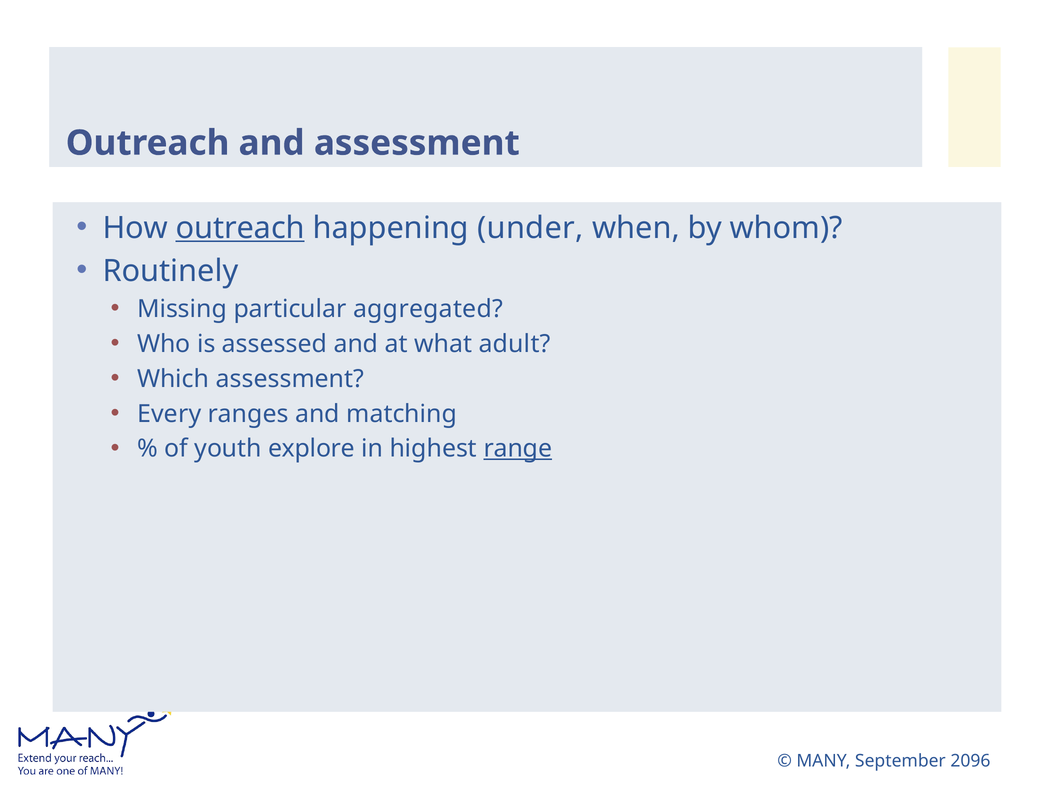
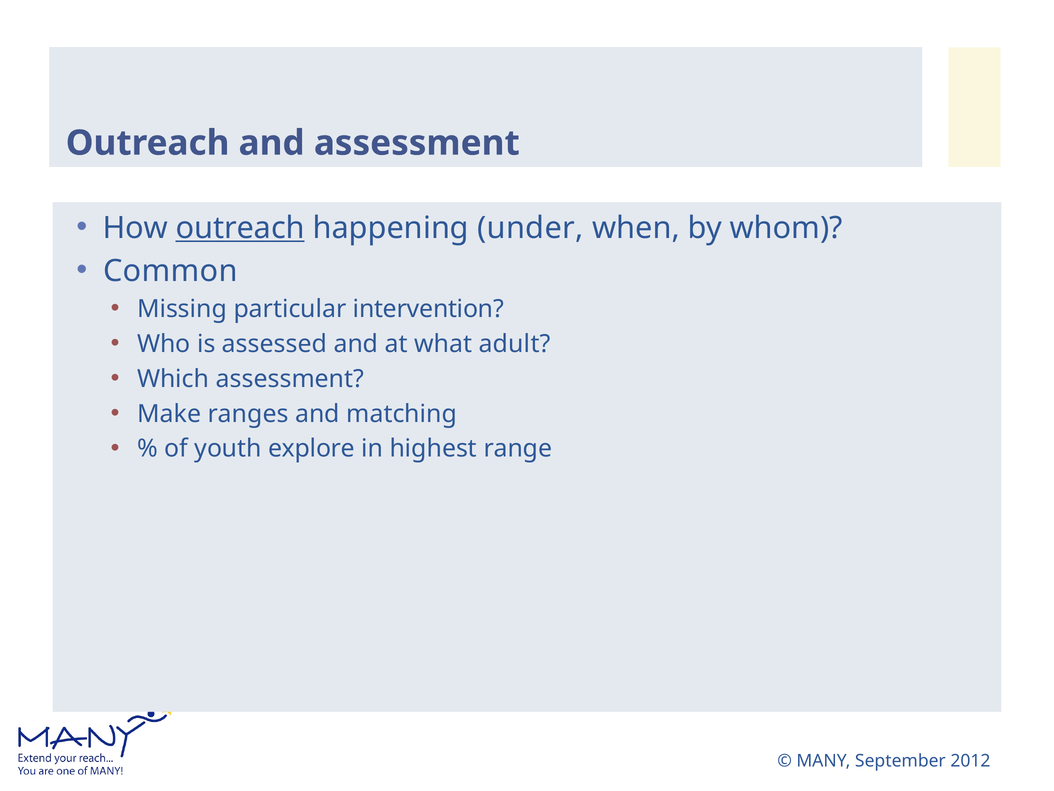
Routinely: Routinely -> Common
aggregated: aggregated -> intervention
Every: Every -> Make
range underline: present -> none
2096: 2096 -> 2012
